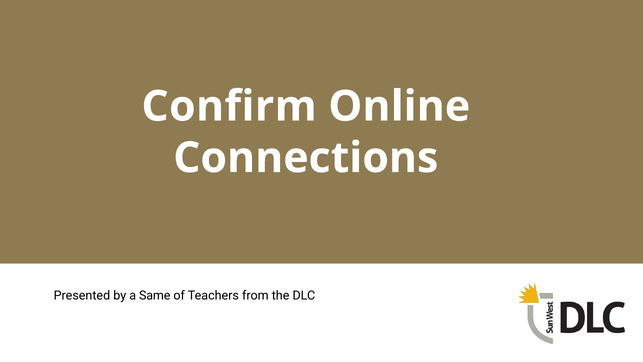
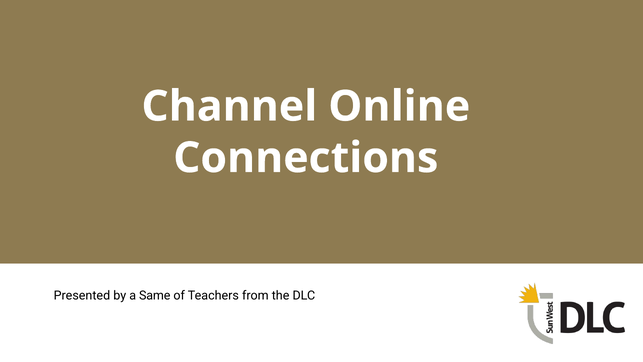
Confirm: Confirm -> Channel
